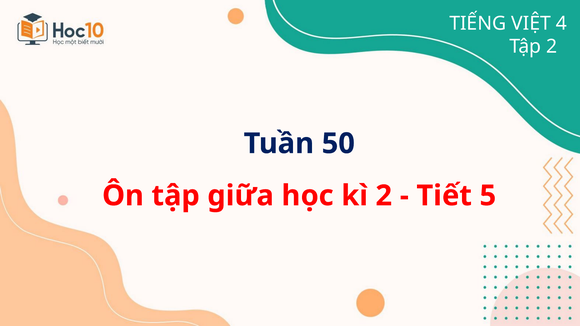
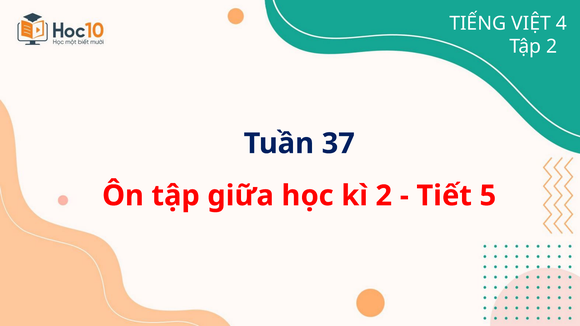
50: 50 -> 37
